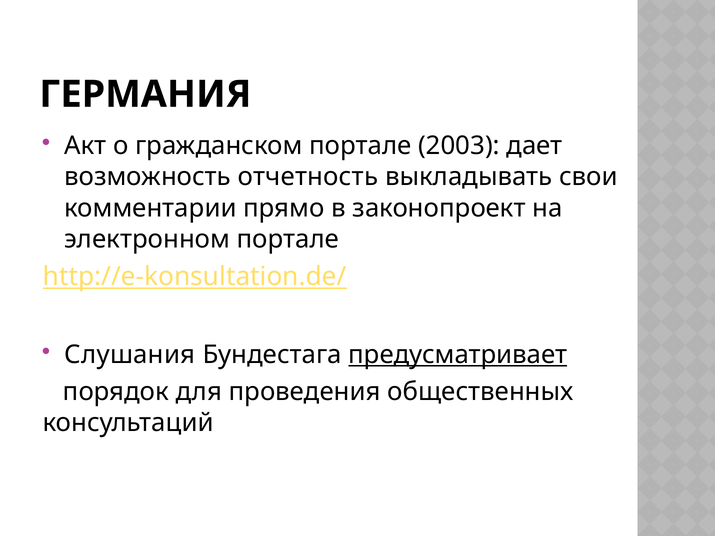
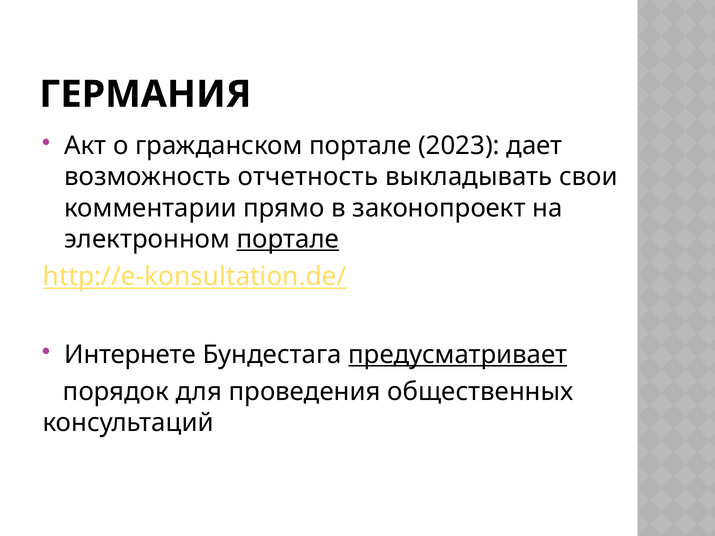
2003: 2003 -> 2023
портале at (288, 239) underline: none -> present
Слушания: Слушания -> Интернете
